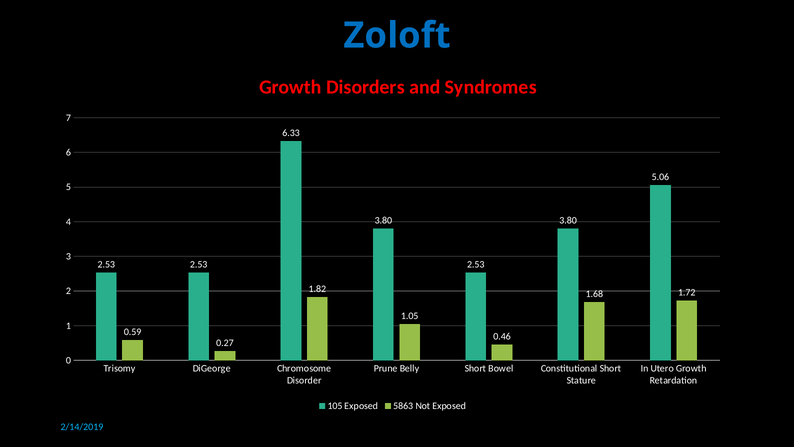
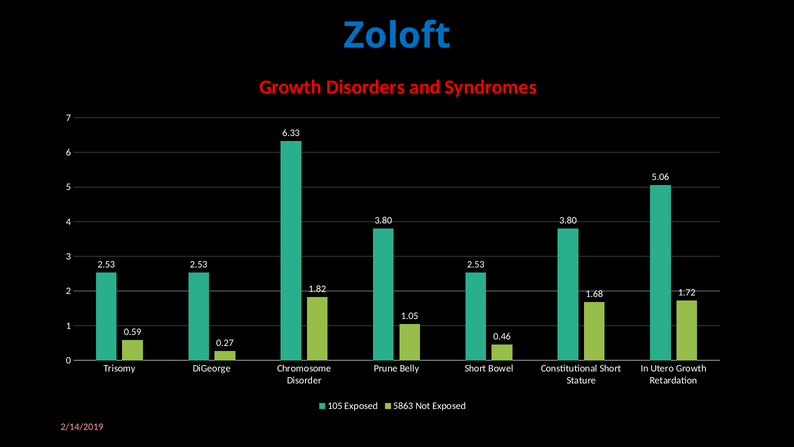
2/14/2019 colour: light blue -> pink
